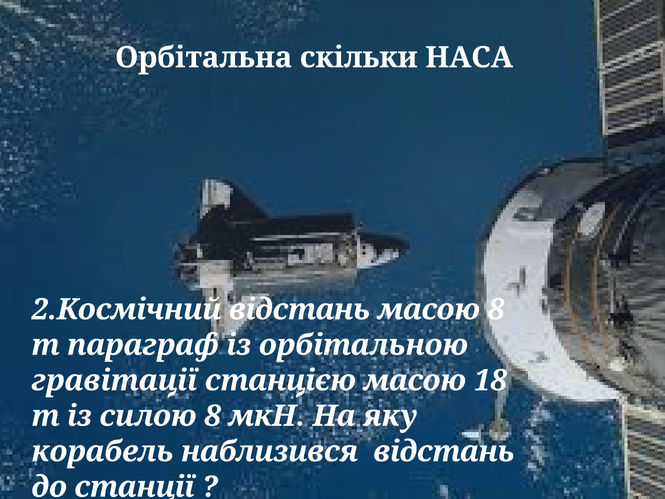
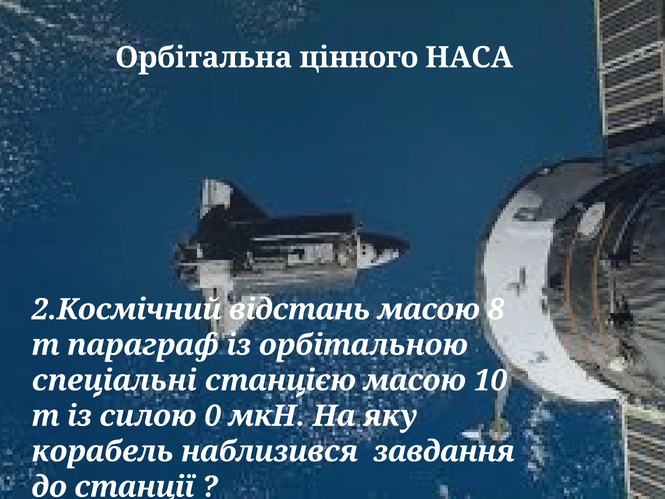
скільки: скільки -> цінного
гравітації: гравітації -> спеціальні
18: 18 -> 10
силою 8: 8 -> 0
наблизився відстань: відстань -> завдання
